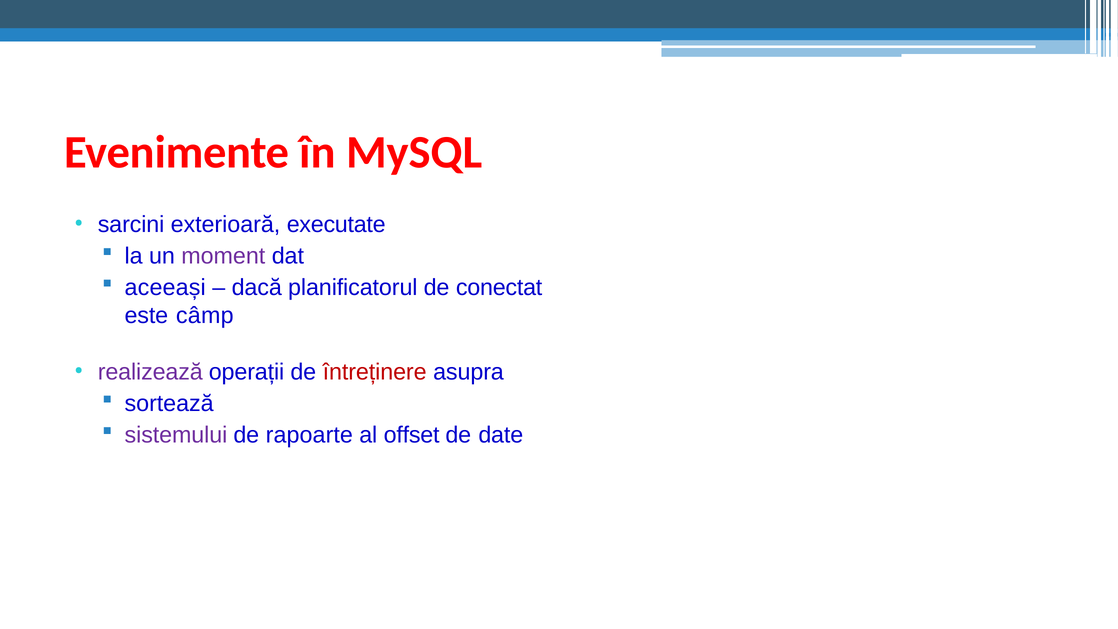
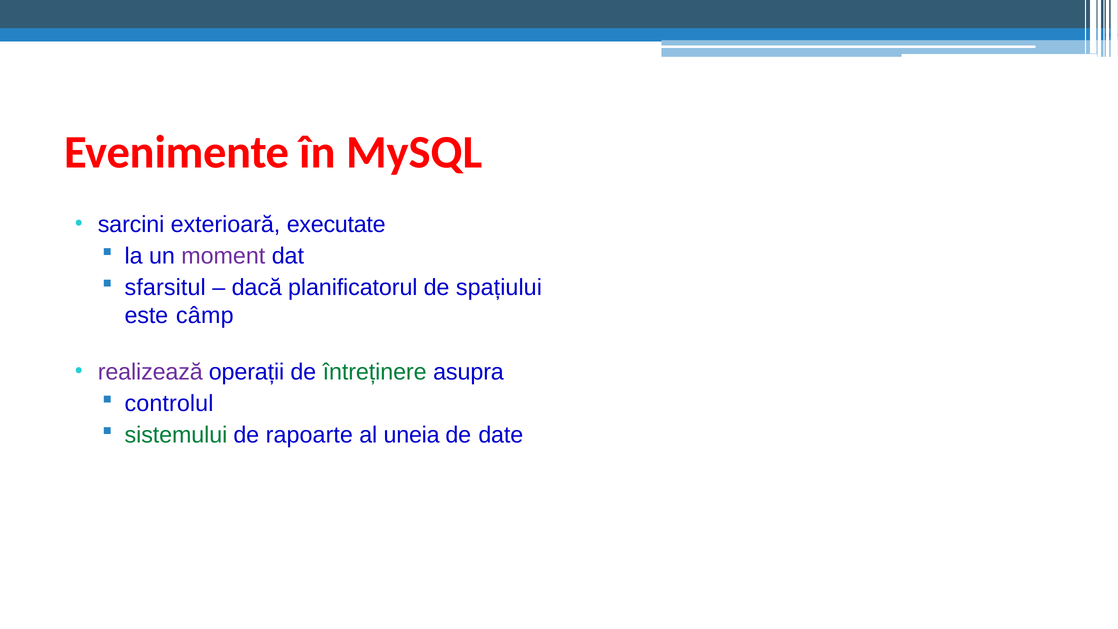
aceeași: aceeași -> sfarsitul
conectat: conectat -> spațiului
întreținere colour: red -> green
sortează: sortează -> controlul
sistemului colour: purple -> green
offset: offset -> uneia
